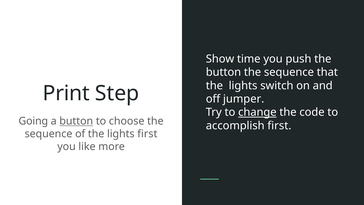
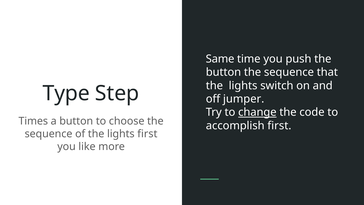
Show: Show -> Same
Print: Print -> Type
Going: Going -> Times
button at (76, 121) underline: present -> none
